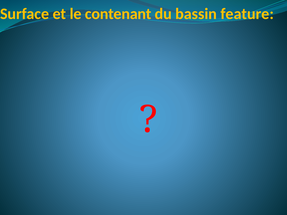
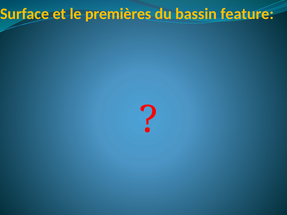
contenant: contenant -> premières
